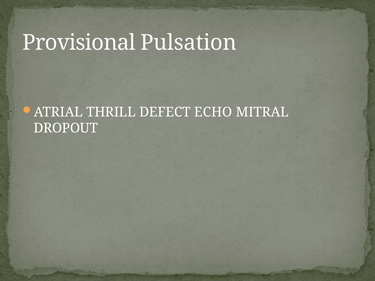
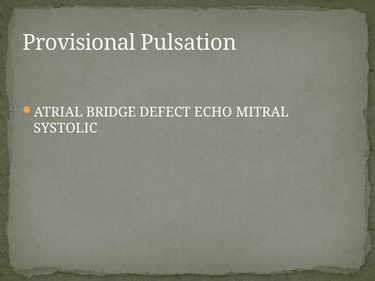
THRILL: THRILL -> BRIDGE
DROPOUT: DROPOUT -> SYSTOLIC
